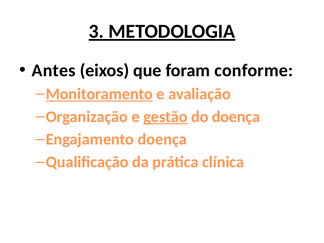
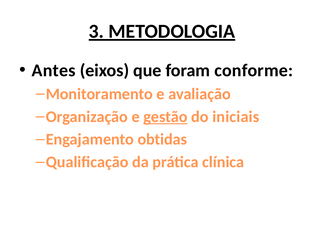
Monitoramento underline: present -> none
do doença: doença -> iniciais
Engajamento doença: doença -> obtidas
